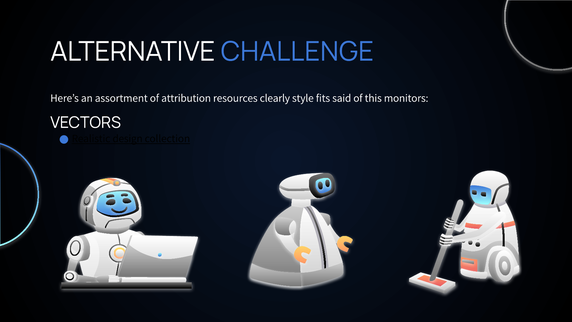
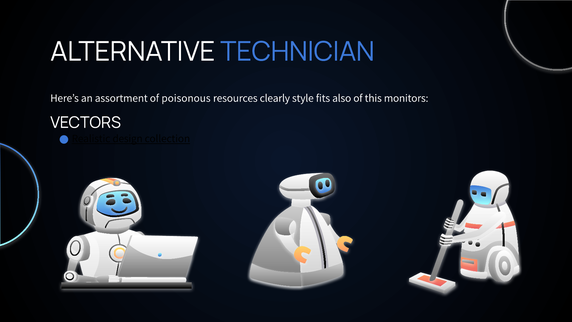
CHALLENGE: CHALLENGE -> TECHNICIAN
attribution: attribution -> poisonous
said: said -> also
